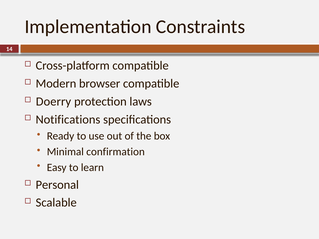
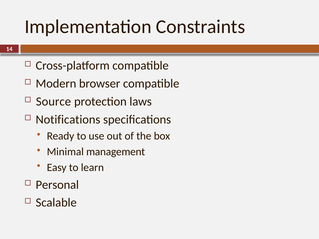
Doerry: Doerry -> Source
confirmation: confirmation -> management
